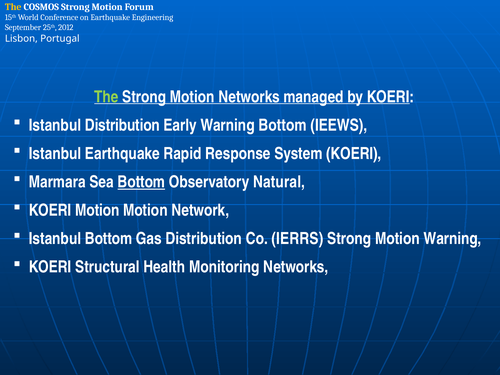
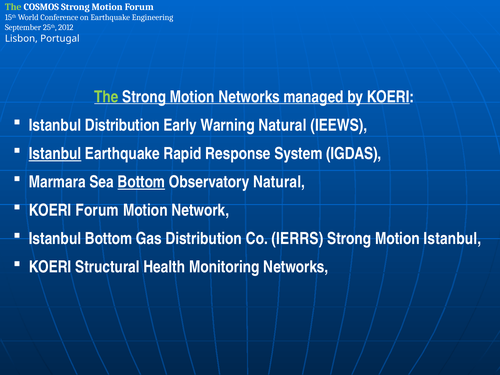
The at (13, 7) colour: yellow -> light green
Warning Bottom: Bottom -> Natural
Istanbul at (55, 154) underline: none -> present
System KOERI: KOERI -> IGDAS
KOERI Motion: Motion -> Forum
Motion Warning: Warning -> Istanbul
